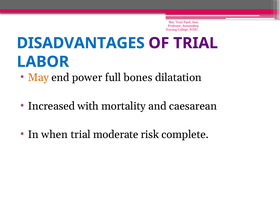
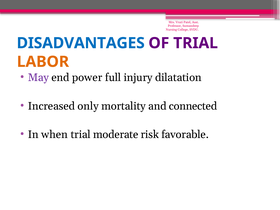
LABOR colour: blue -> orange
May colour: orange -> purple
bones: bones -> injury
with: with -> only
caesarean: caesarean -> connected
complete: complete -> favorable
